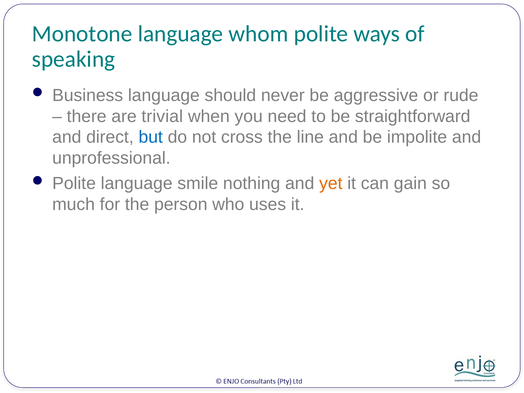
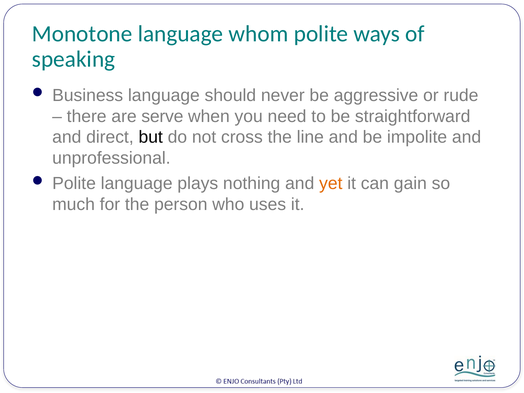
trivial: trivial -> serve
but colour: blue -> black
smile: smile -> plays
